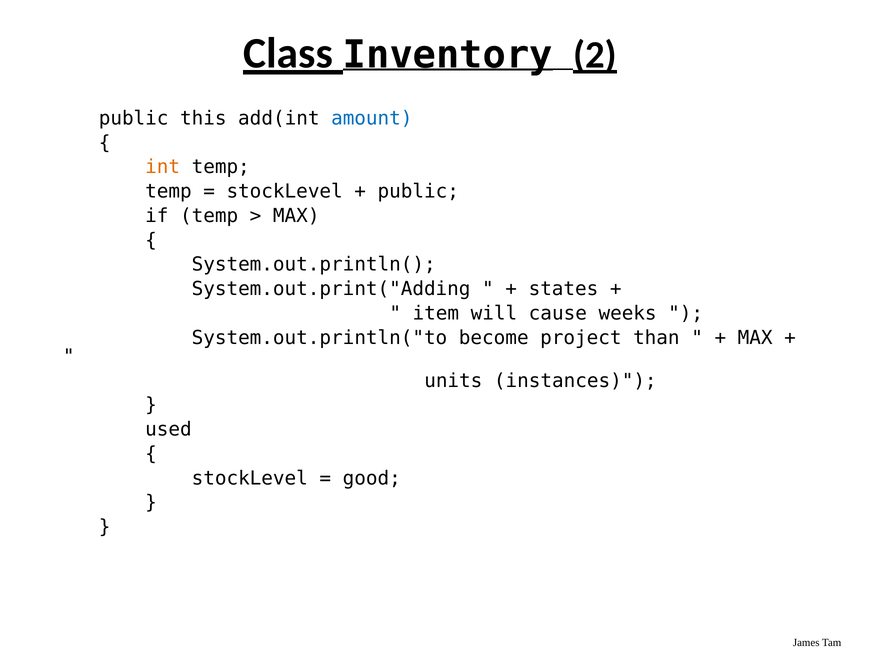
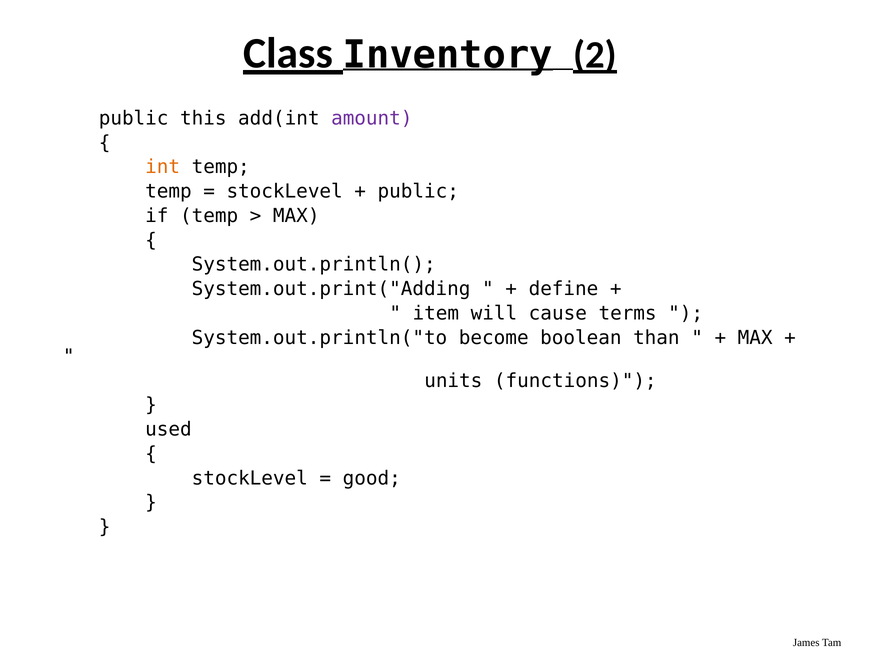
amount colour: blue -> purple
states: states -> define
weeks: weeks -> terms
project: project -> boolean
instances: instances -> functions
